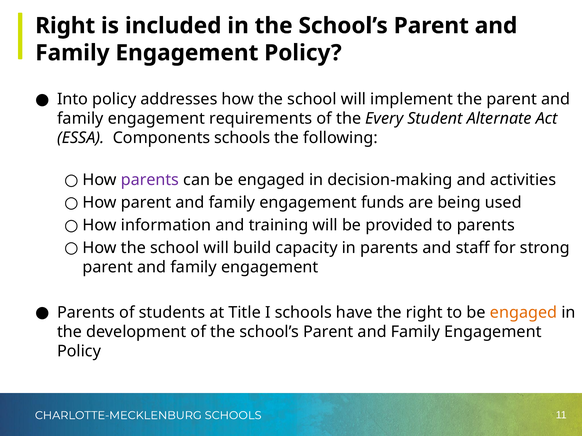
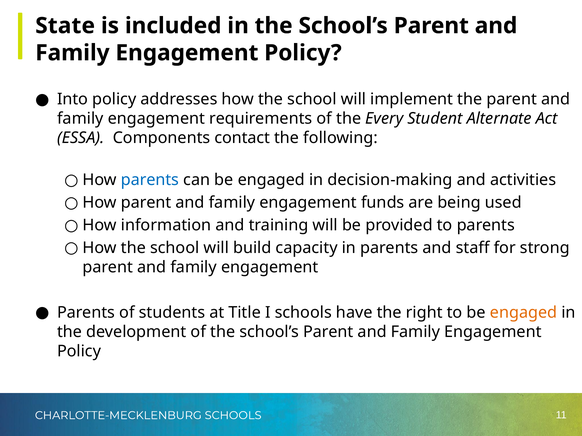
Right at (65, 26): Right -> State
Components schools: schools -> contact
parents at (150, 180) colour: purple -> blue
